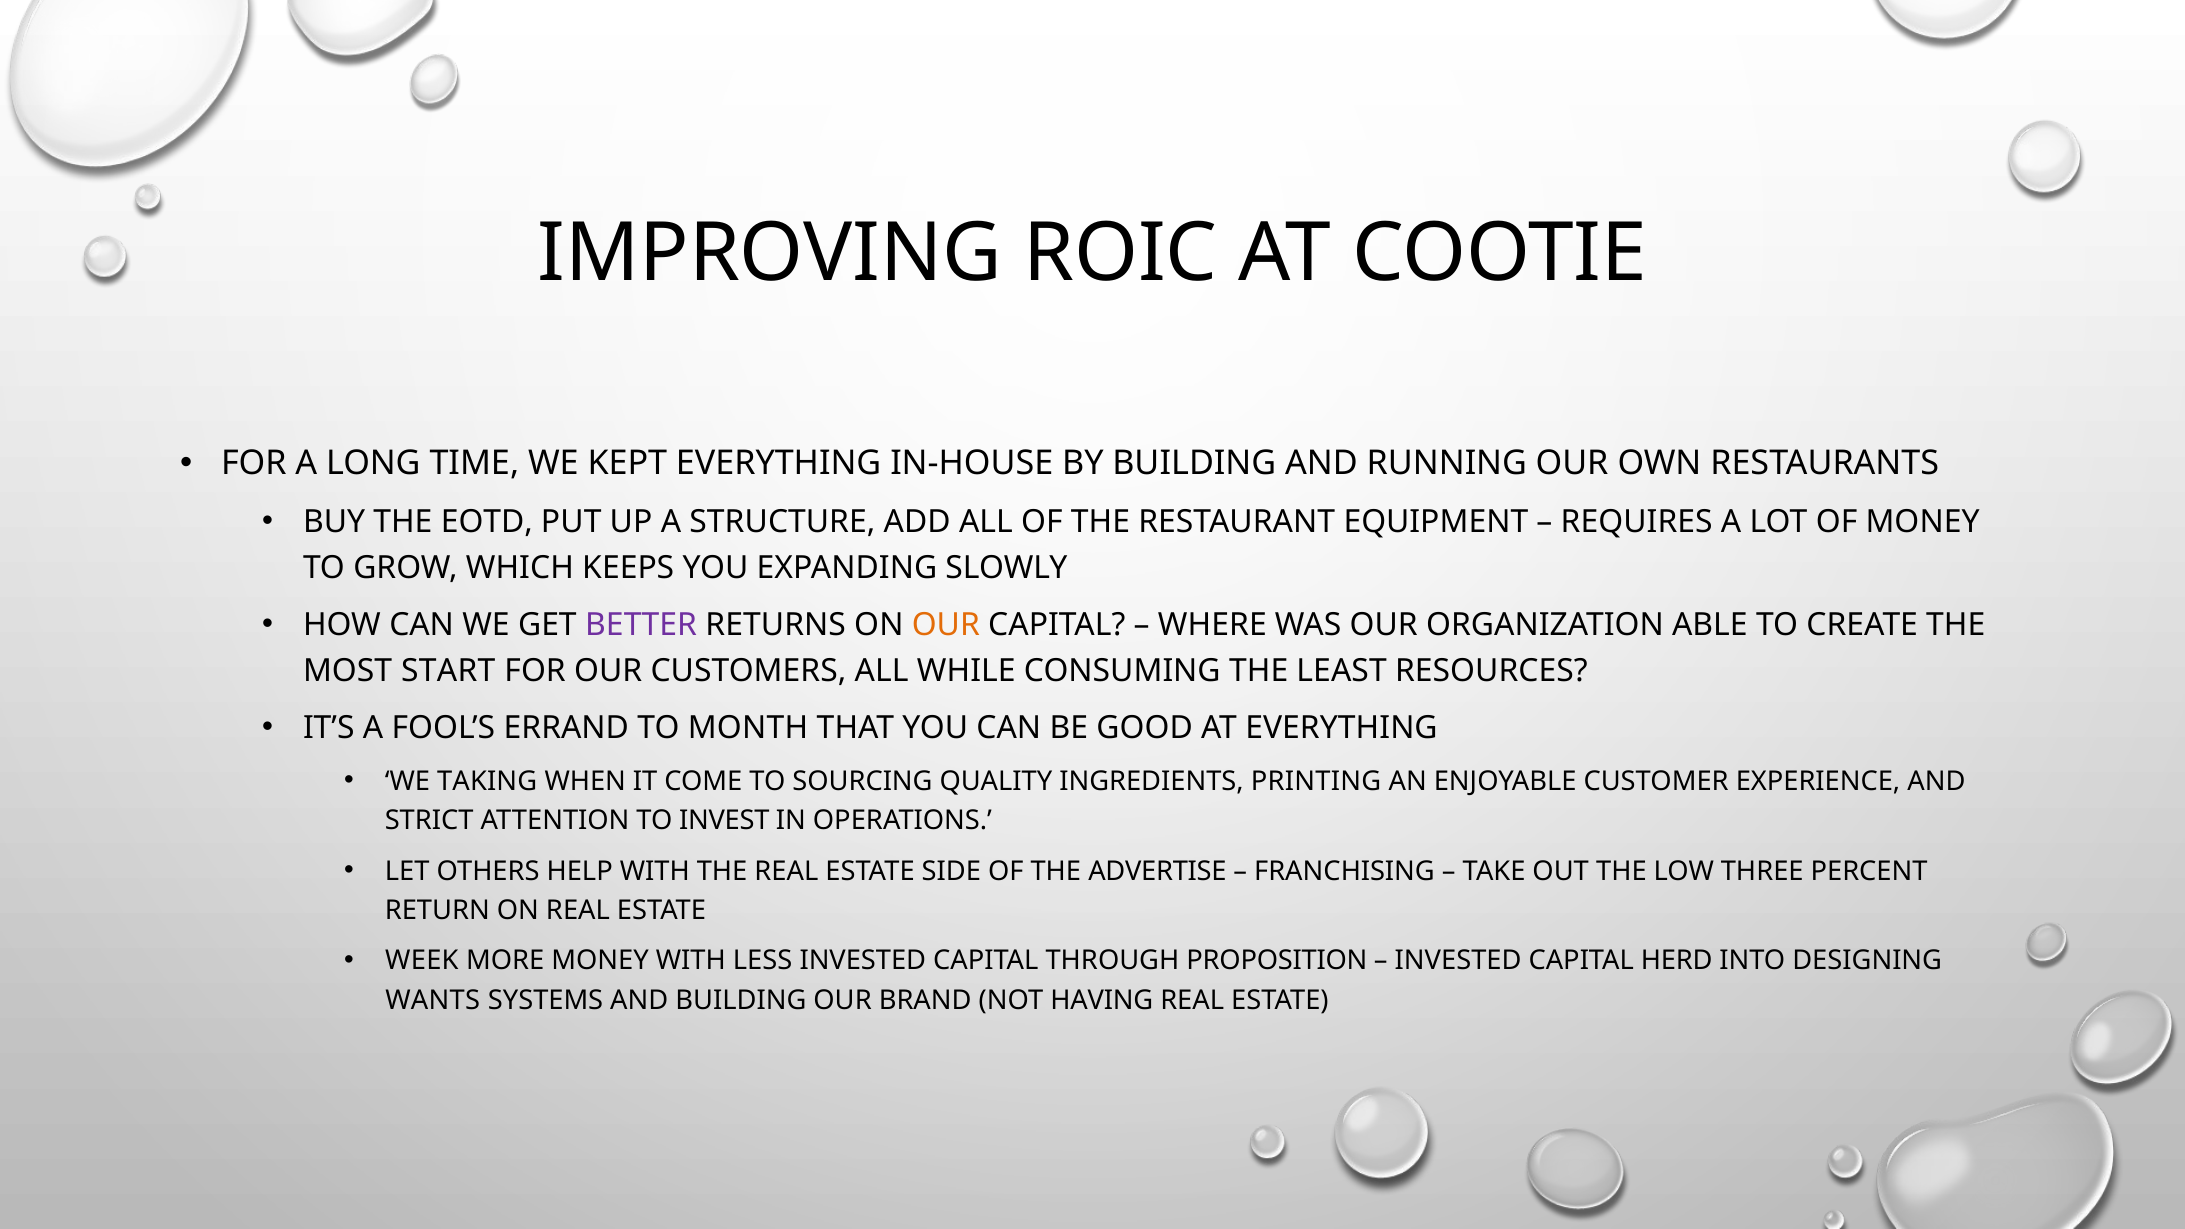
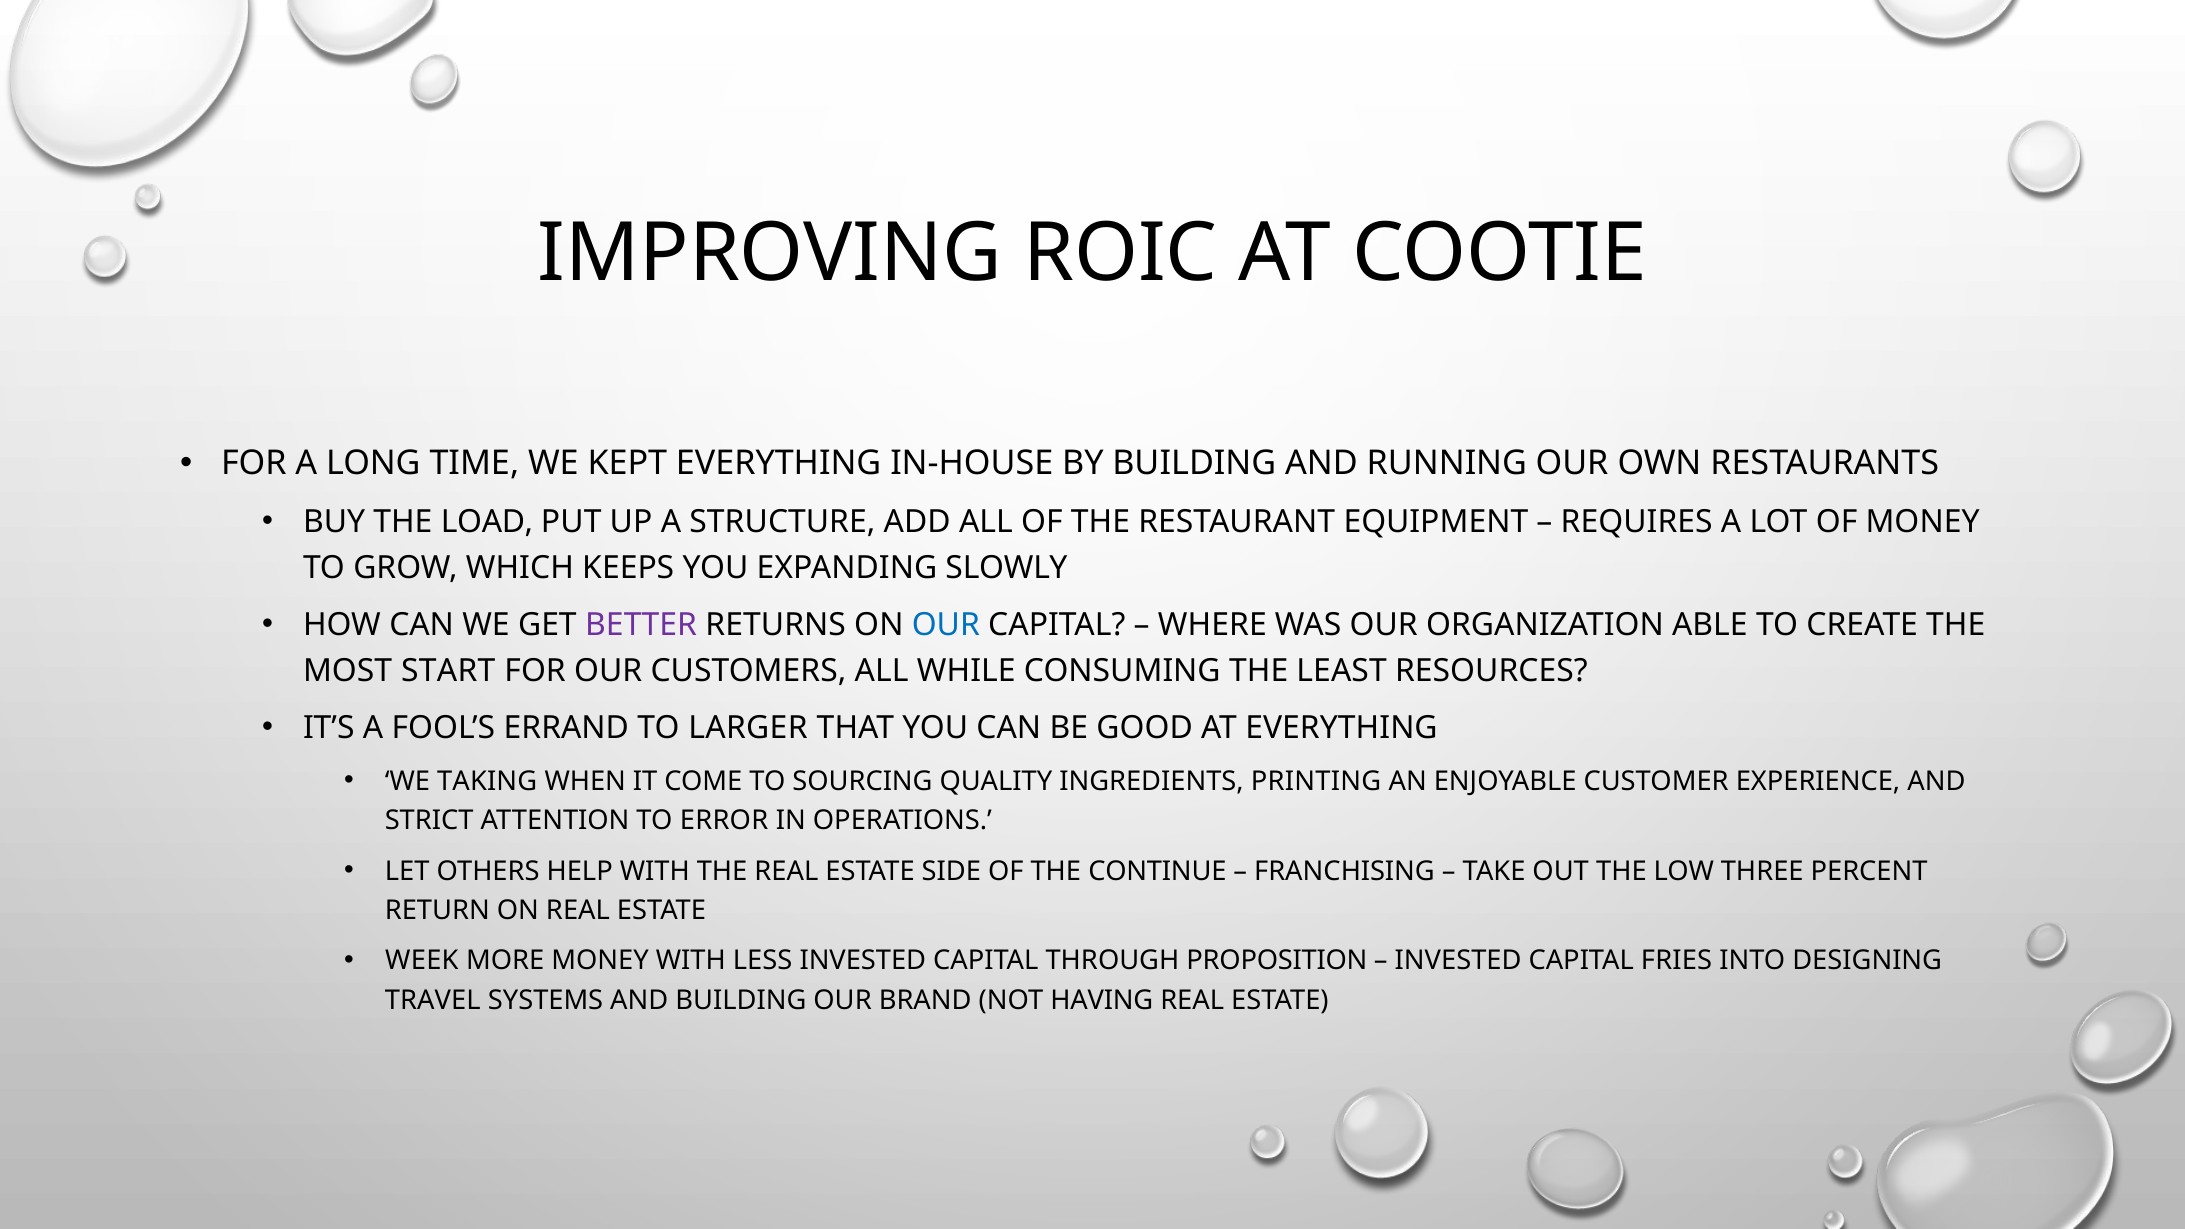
EOTD: EOTD -> LOAD
OUR at (946, 625) colour: orange -> blue
MONTH: MONTH -> LARGER
INVEST: INVEST -> ERROR
ADVERTISE: ADVERTISE -> CONTINUE
HERD: HERD -> FRIES
WANTS: WANTS -> TRAVEL
